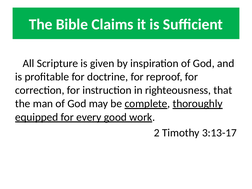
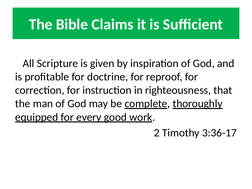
3:13-17: 3:13-17 -> 3:36-17
